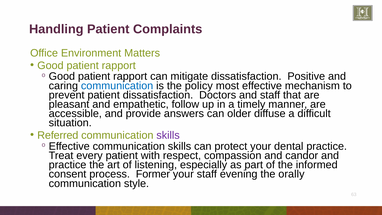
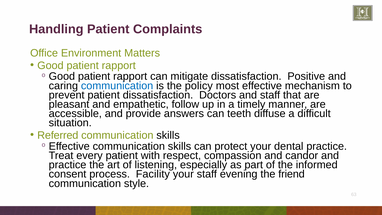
older: older -> teeth
skills at (168, 135) colour: purple -> black
Former: Former -> Facility
orally: orally -> friend
